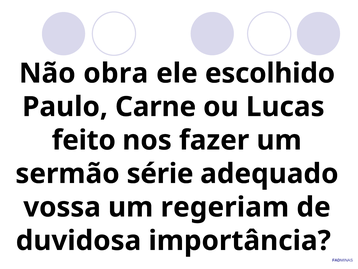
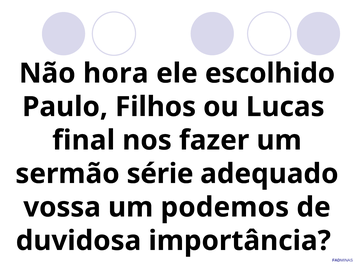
obra: obra -> hora
Carne: Carne -> Filhos
feito: feito -> final
regeriam: regeriam -> podemos
